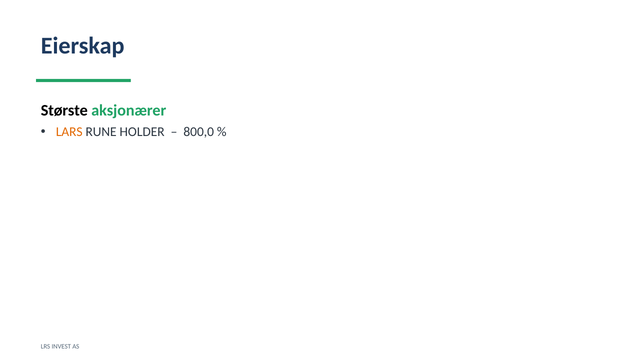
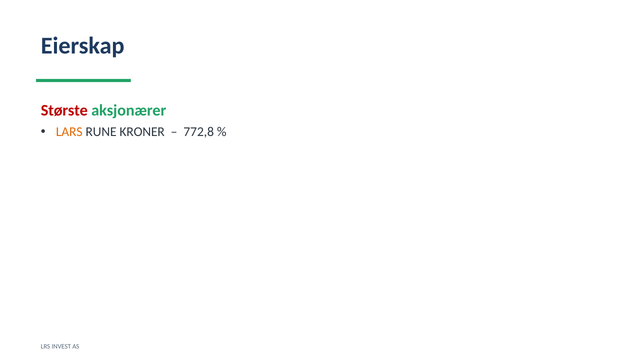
Største colour: black -> red
HOLDER: HOLDER -> KRONER
800,0: 800,0 -> 772,8
